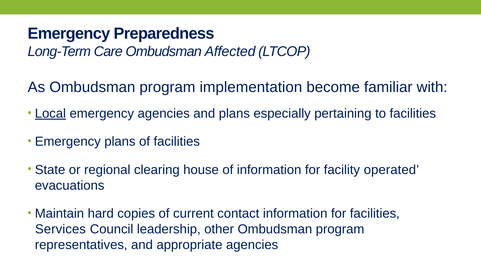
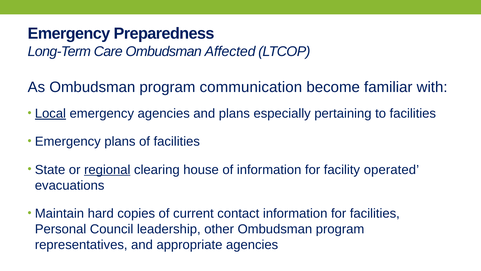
implementation: implementation -> communication
regional underline: none -> present
Services: Services -> Personal
